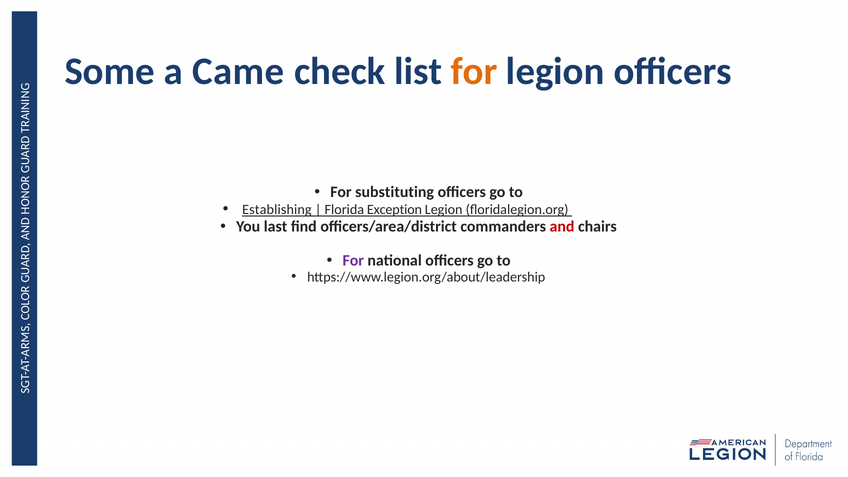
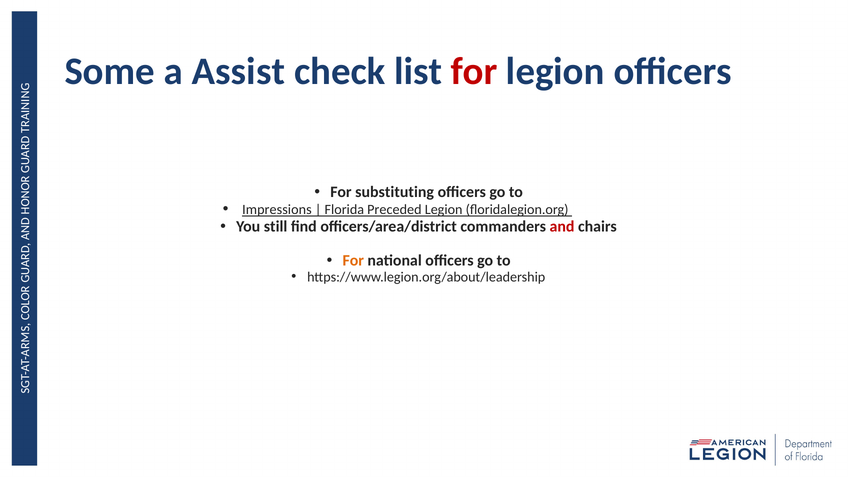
Came: Came -> Assist
for at (474, 71) colour: orange -> red
Establishing: Establishing -> Impressions
Exception: Exception -> Preceded
last: last -> still
For at (353, 261) colour: purple -> orange
